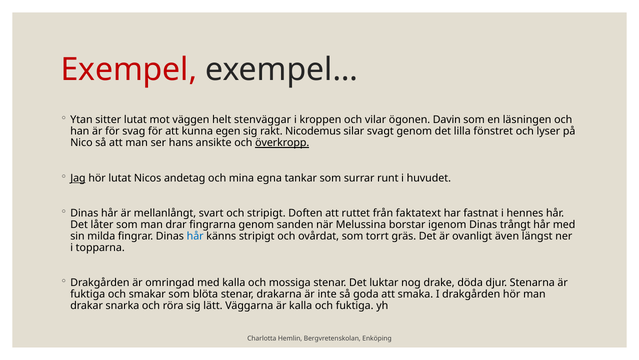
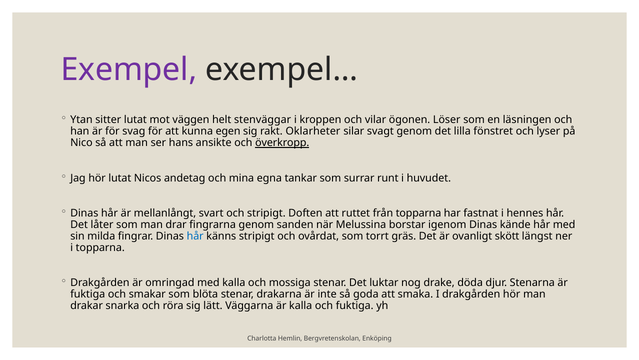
Exempel colour: red -> purple
Davin: Davin -> Löser
Nicodemus: Nicodemus -> Oklarheter
Jag underline: present -> none
från faktatext: faktatext -> topparna
trångt: trångt -> kände
även: även -> skött
